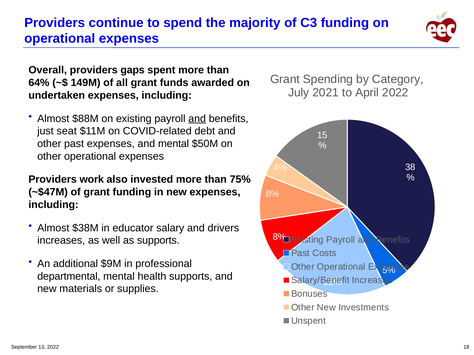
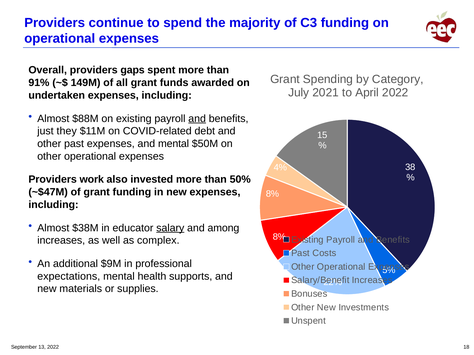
64%: 64% -> 91%
seat: seat -> they
75%: 75% -> 50%
salary underline: none -> present
drivers: drivers -> among
as supports: supports -> complex
departmental: departmental -> expectations
